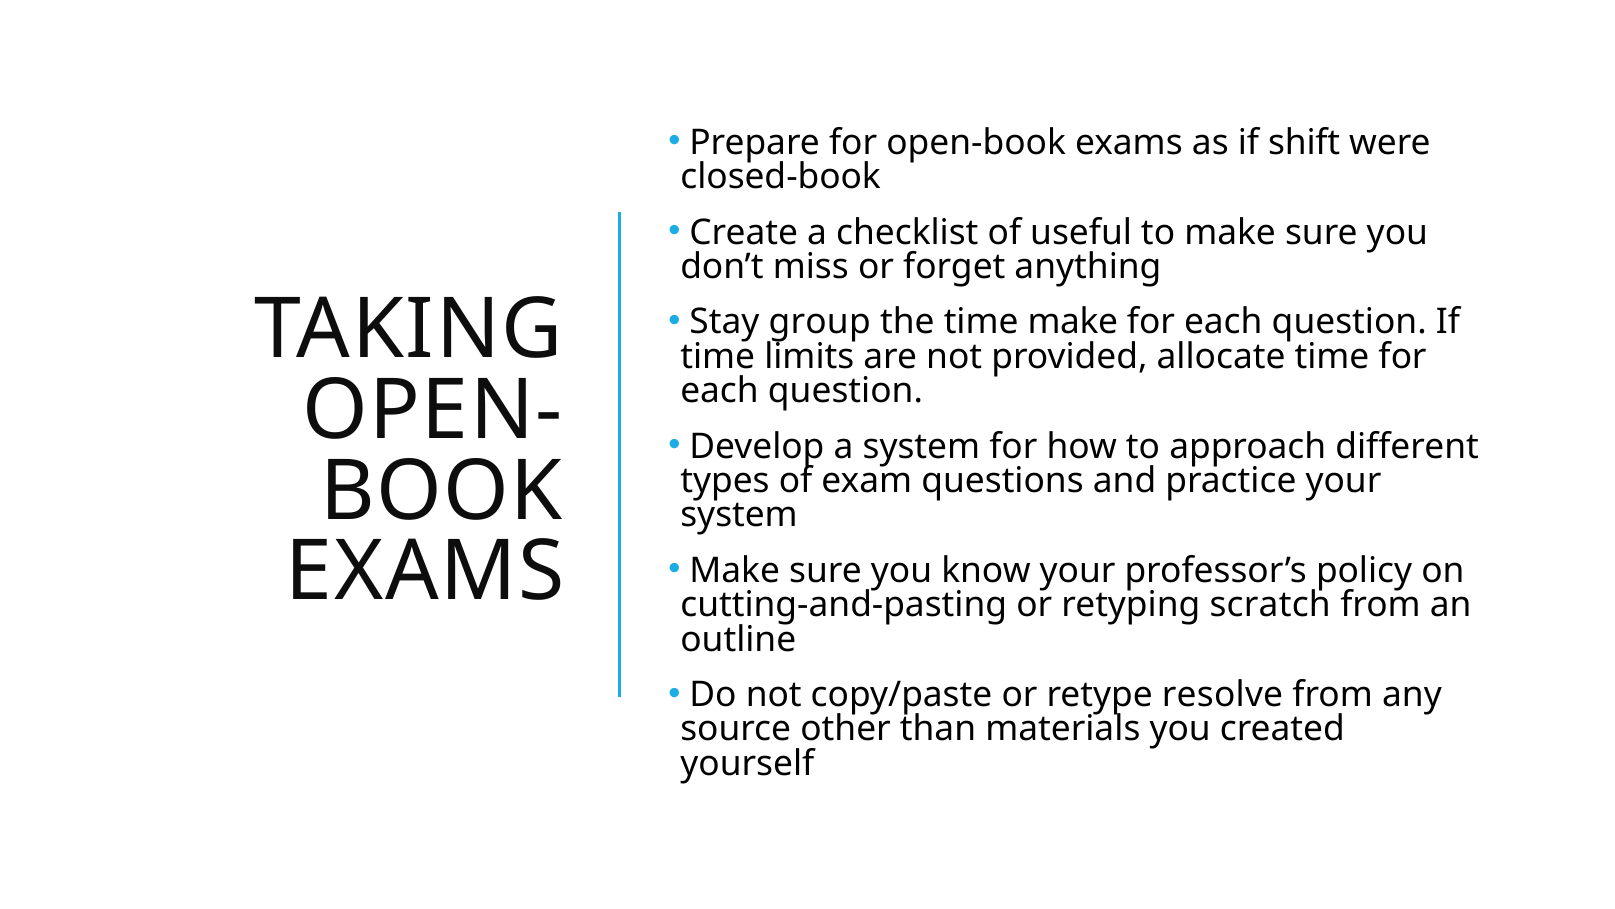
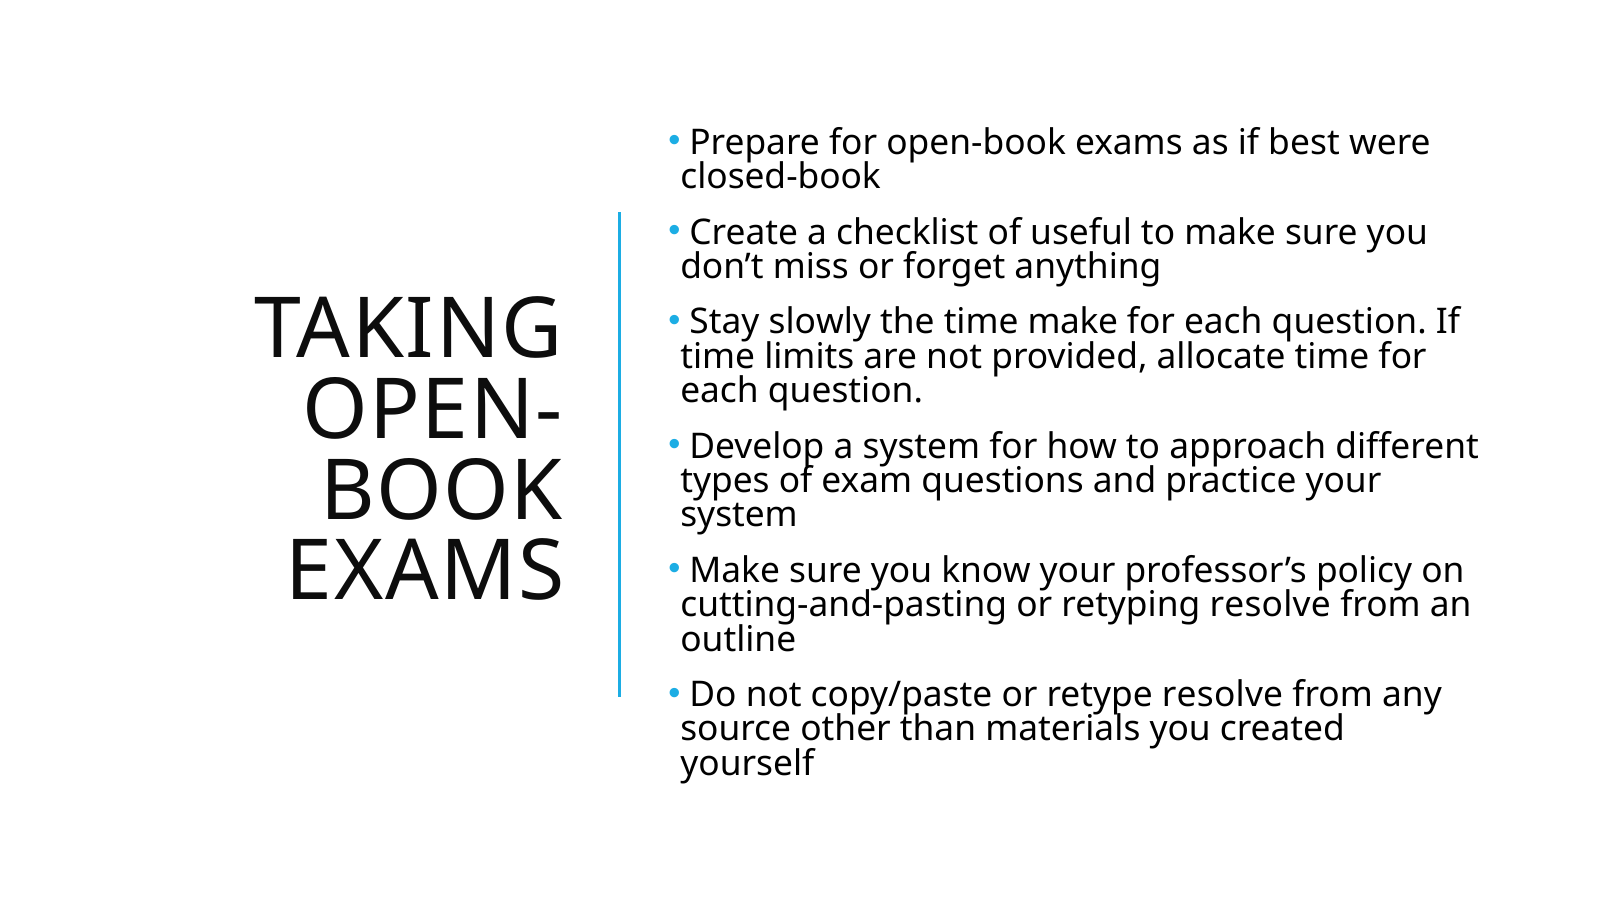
shift: shift -> best
group: group -> slowly
retyping scratch: scratch -> resolve
